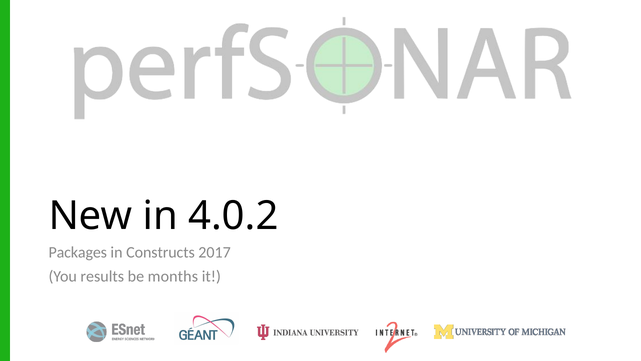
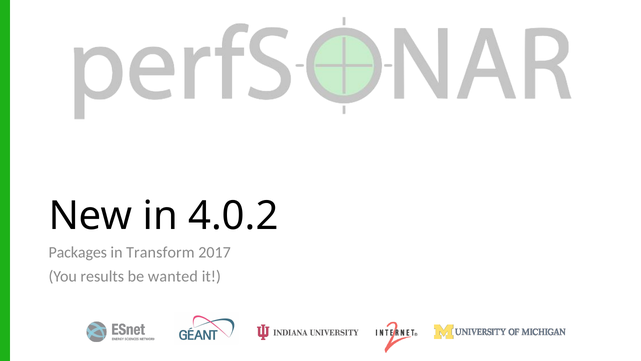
Constructs: Constructs -> Transform
months: months -> wanted
